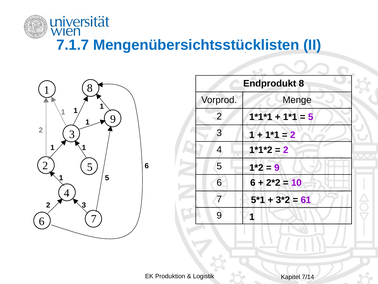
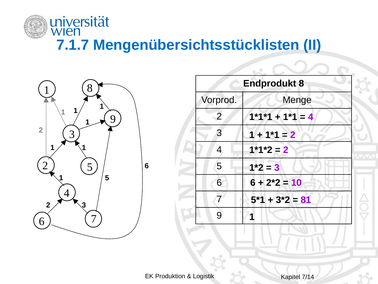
5 at (311, 117): 5 -> 4
9 at (277, 168): 9 -> 3
61: 61 -> 81
